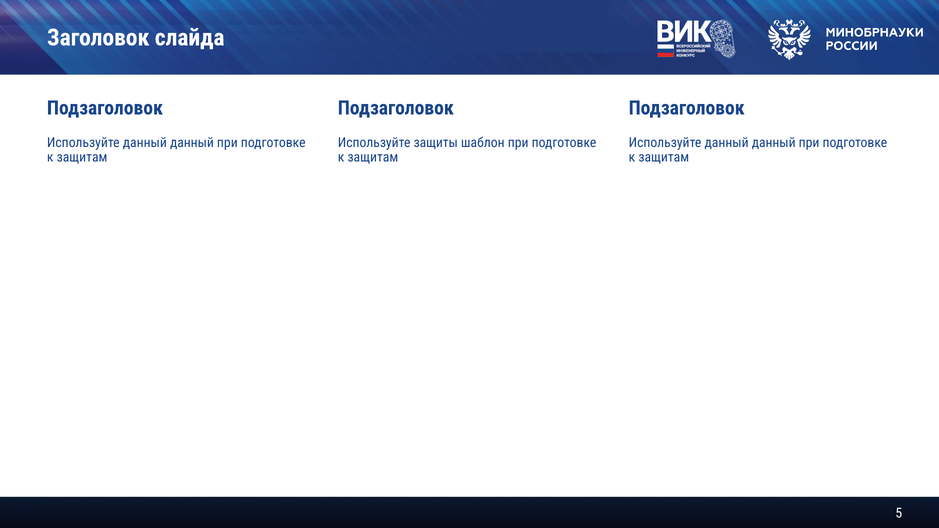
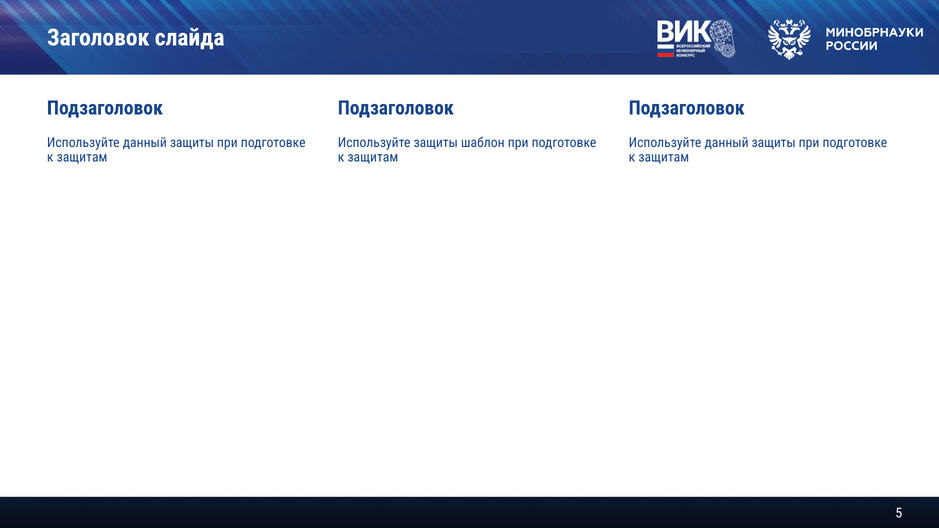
данный at (192, 143): данный -> защиты
данный at (774, 143): данный -> защиты
